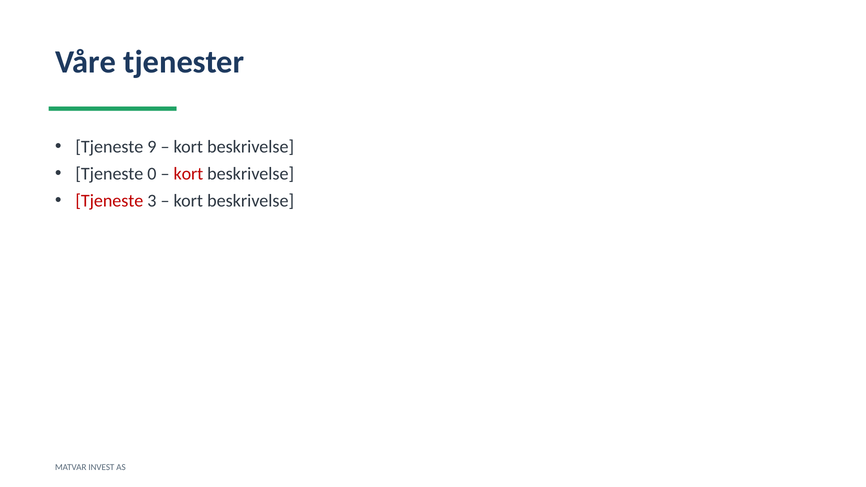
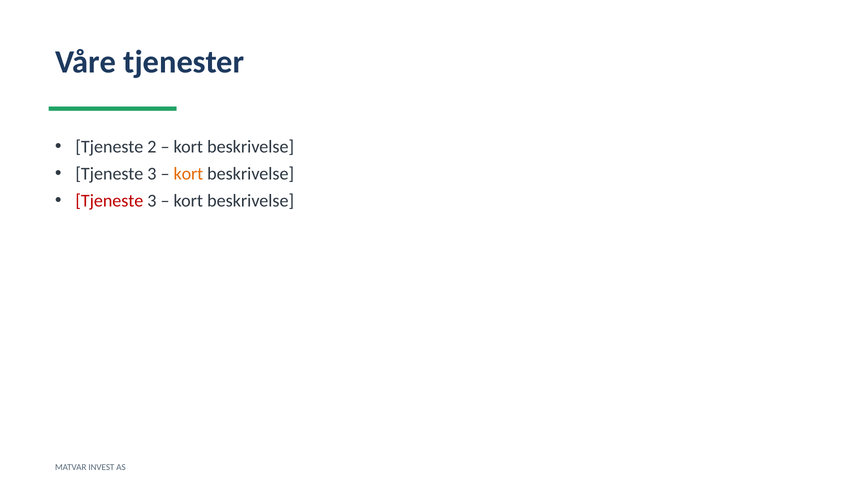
9: 9 -> 2
0 at (152, 174): 0 -> 3
kort at (188, 174) colour: red -> orange
